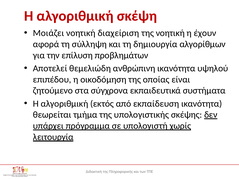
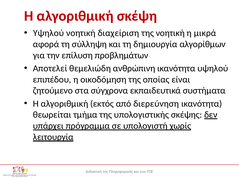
Μοιάζει at (49, 33): Μοιάζει -> Υψηλού
έχουν: έχουν -> μικρά
εκπαίδευση: εκπαίδευση -> διερεύνηση
